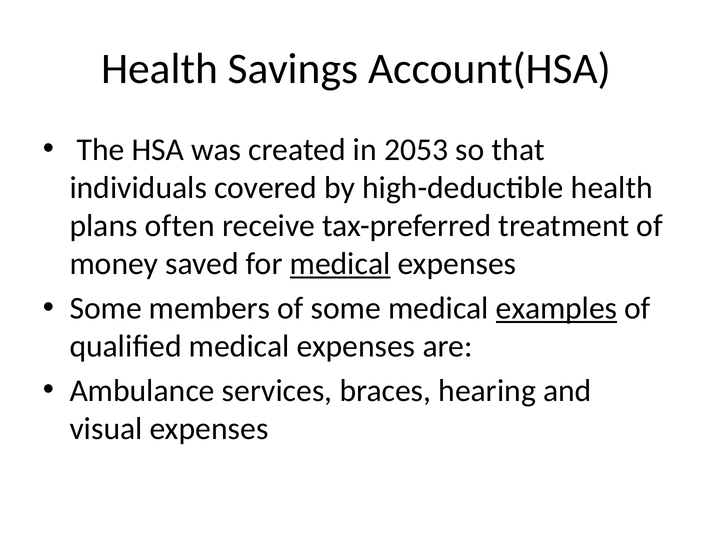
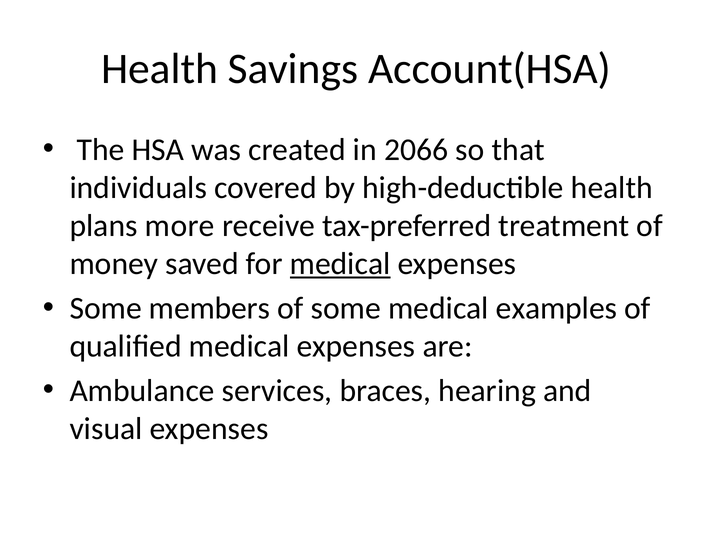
2053: 2053 -> 2066
often: often -> more
examples underline: present -> none
